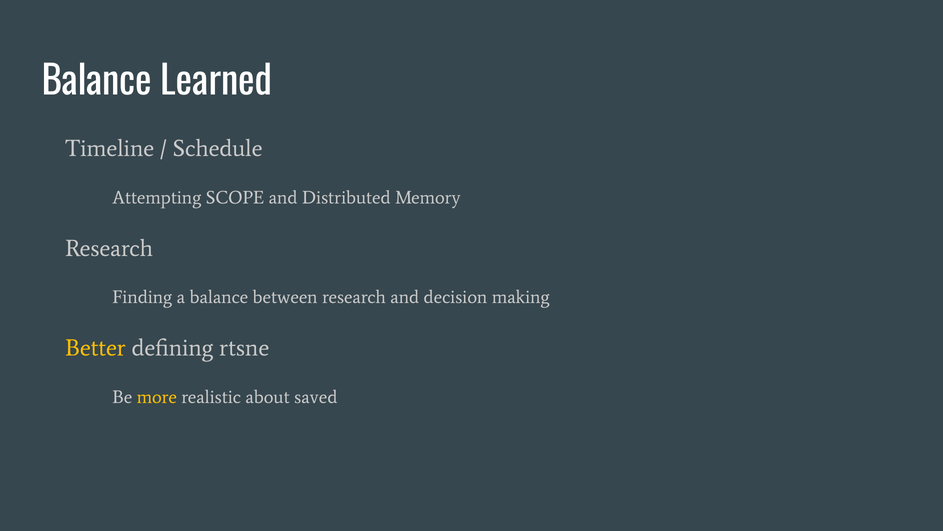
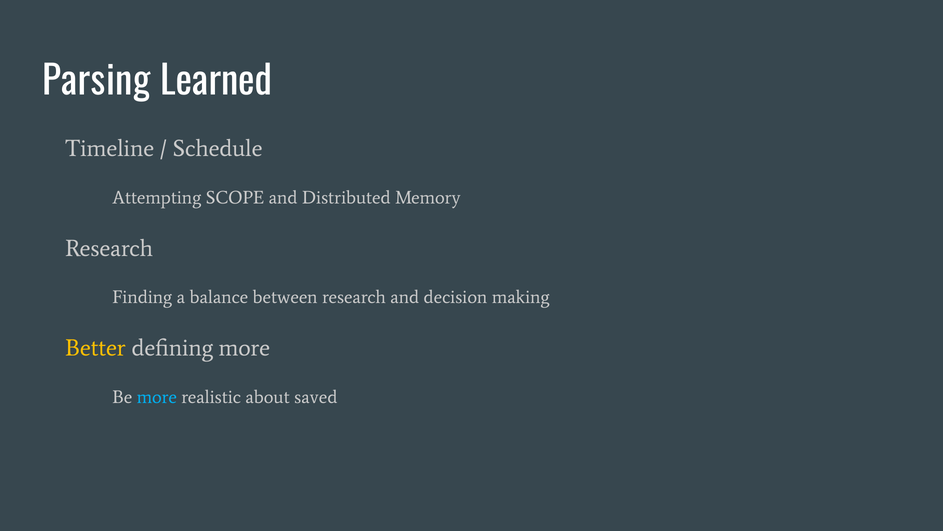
Balance at (97, 82): Balance -> Parsing
defining rtsne: rtsne -> more
more at (157, 397) colour: yellow -> light blue
